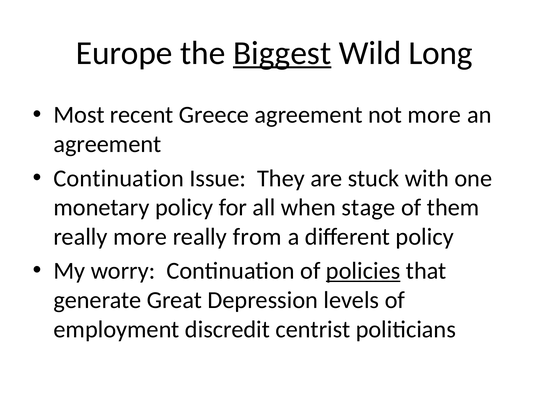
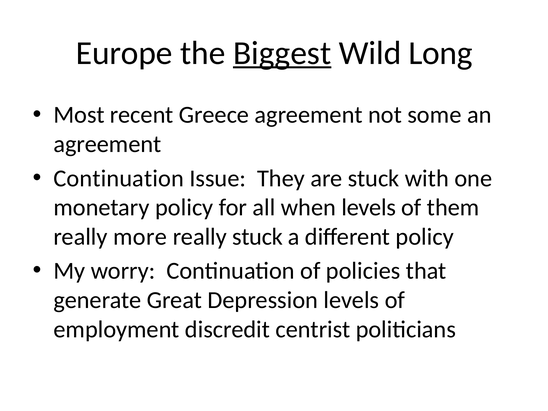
not more: more -> some
when stage: stage -> levels
really from: from -> stuck
policies underline: present -> none
